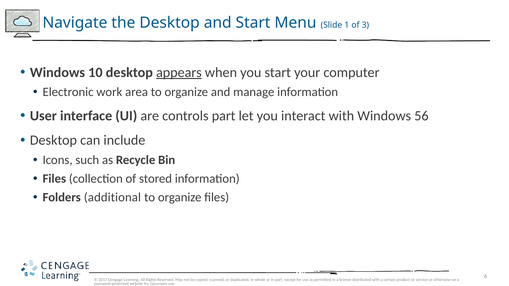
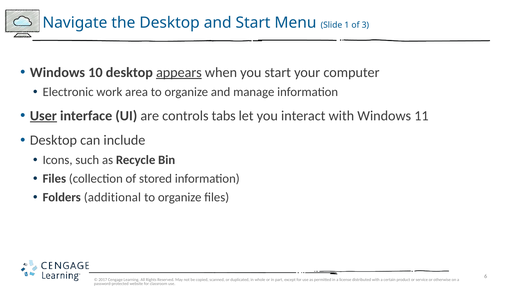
User underline: none -> present
controls part: part -> tabs
56: 56 -> 11
